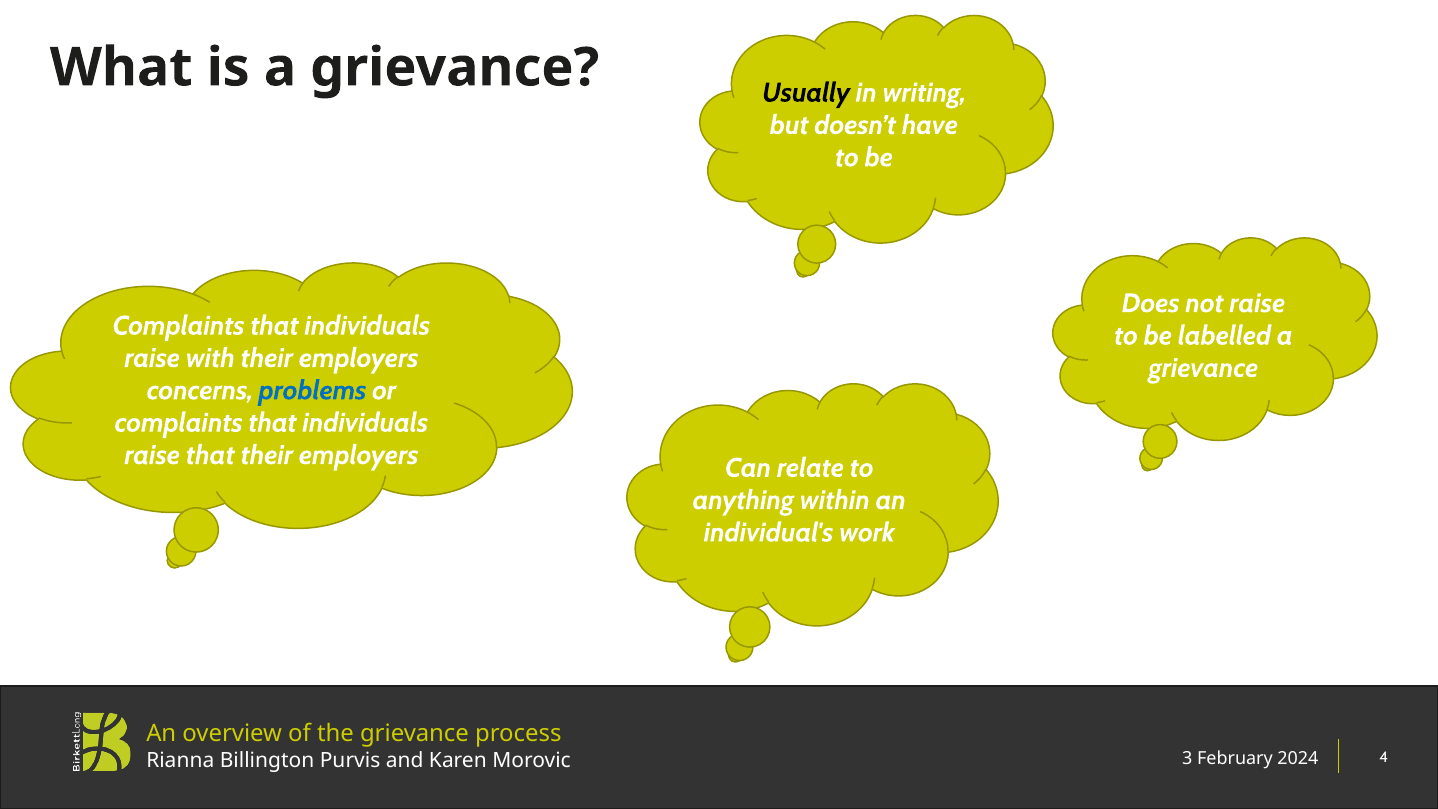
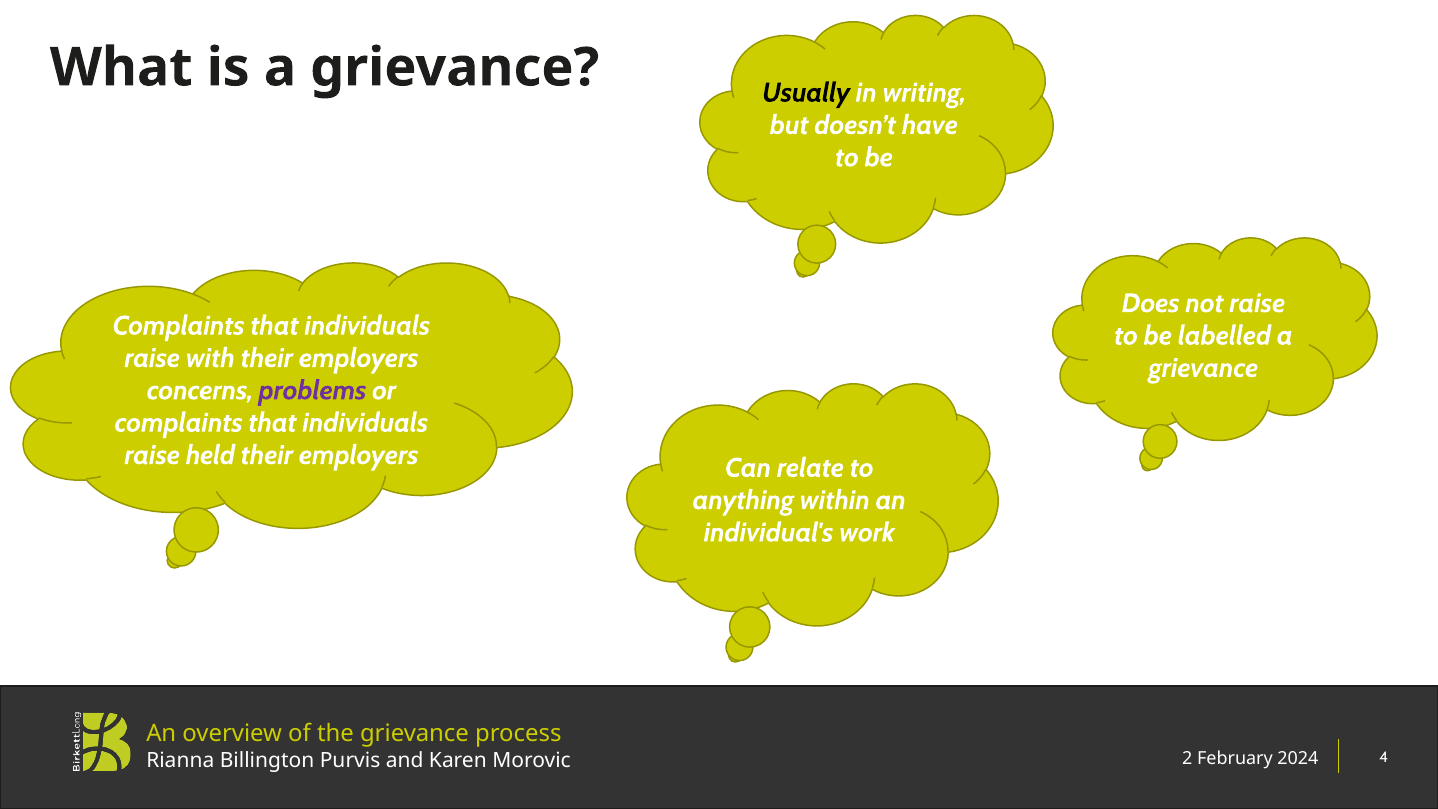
problems colour: blue -> purple
raise that: that -> held
3: 3 -> 2
